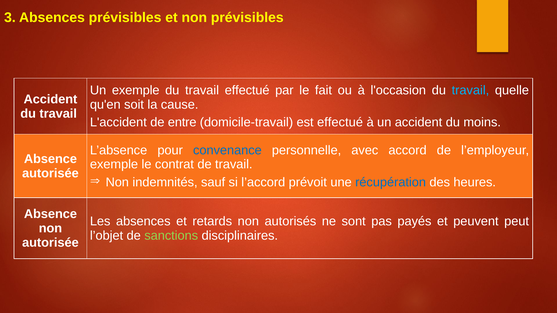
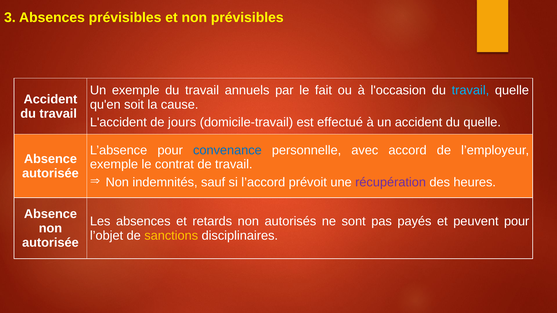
travail effectué: effectué -> annuels
entre: entre -> jours
du moins: moins -> quelle
récupération colour: blue -> purple
peuvent peut: peut -> pour
sanctions colour: light green -> yellow
